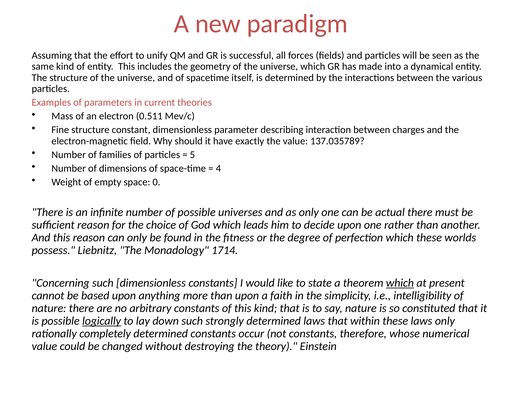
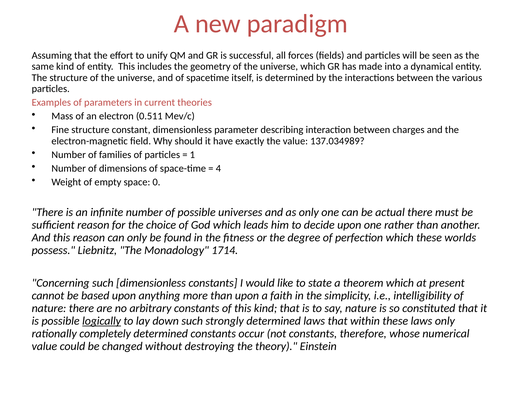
137.035789: 137.035789 -> 137.034989
5: 5 -> 1
which at (400, 283) underline: present -> none
